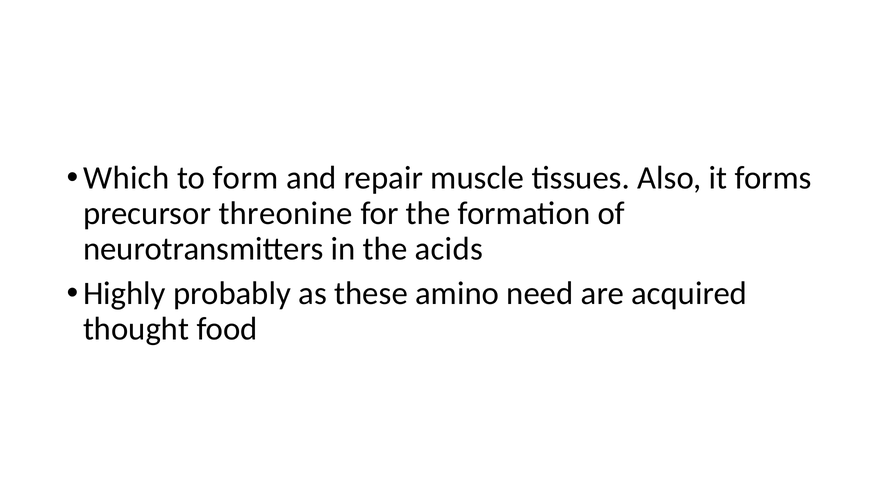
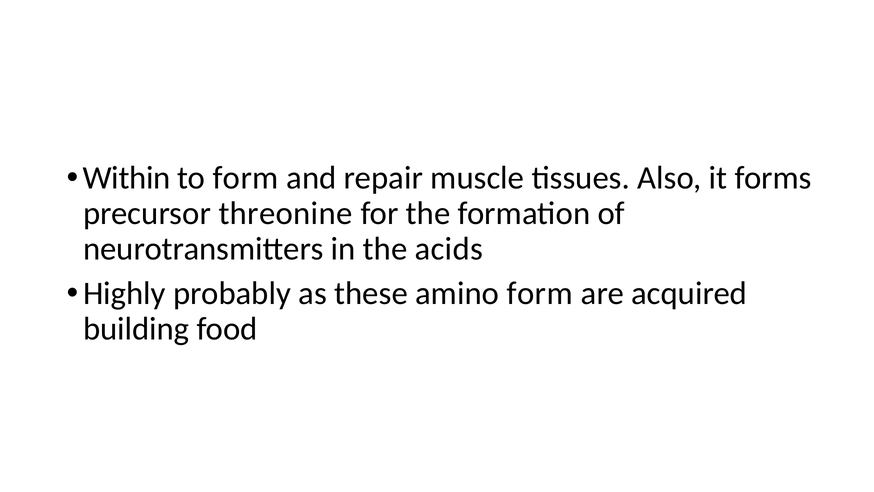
Which: Which -> Within
amino need: need -> form
thought: thought -> building
